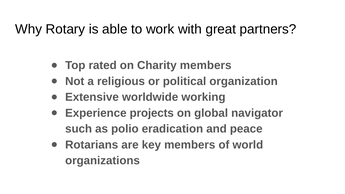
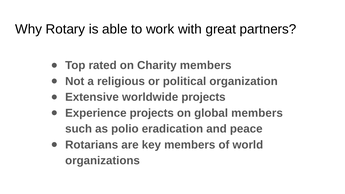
worldwide working: working -> projects
global navigator: navigator -> members
